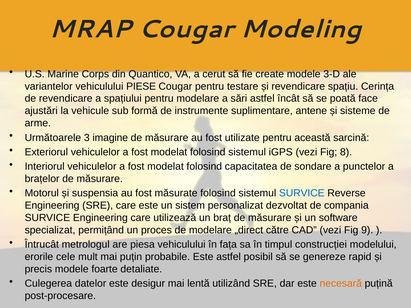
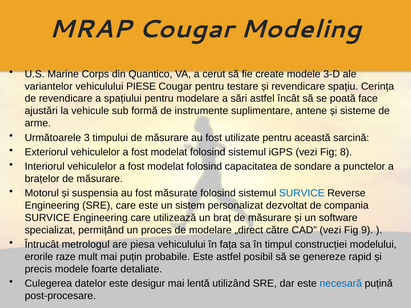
imagine: imagine -> timpului
cele: cele -> raze
necesară colour: orange -> blue
